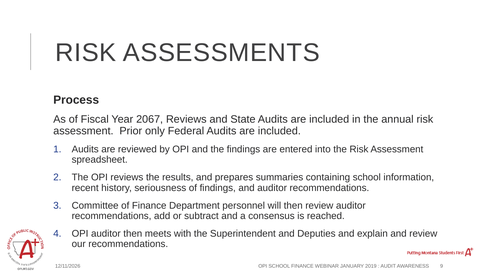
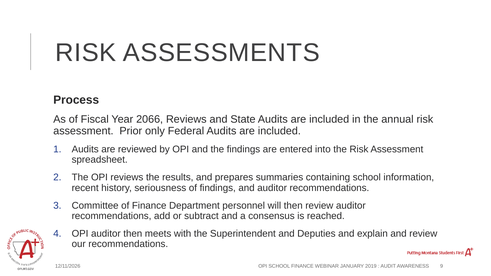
2067: 2067 -> 2066
